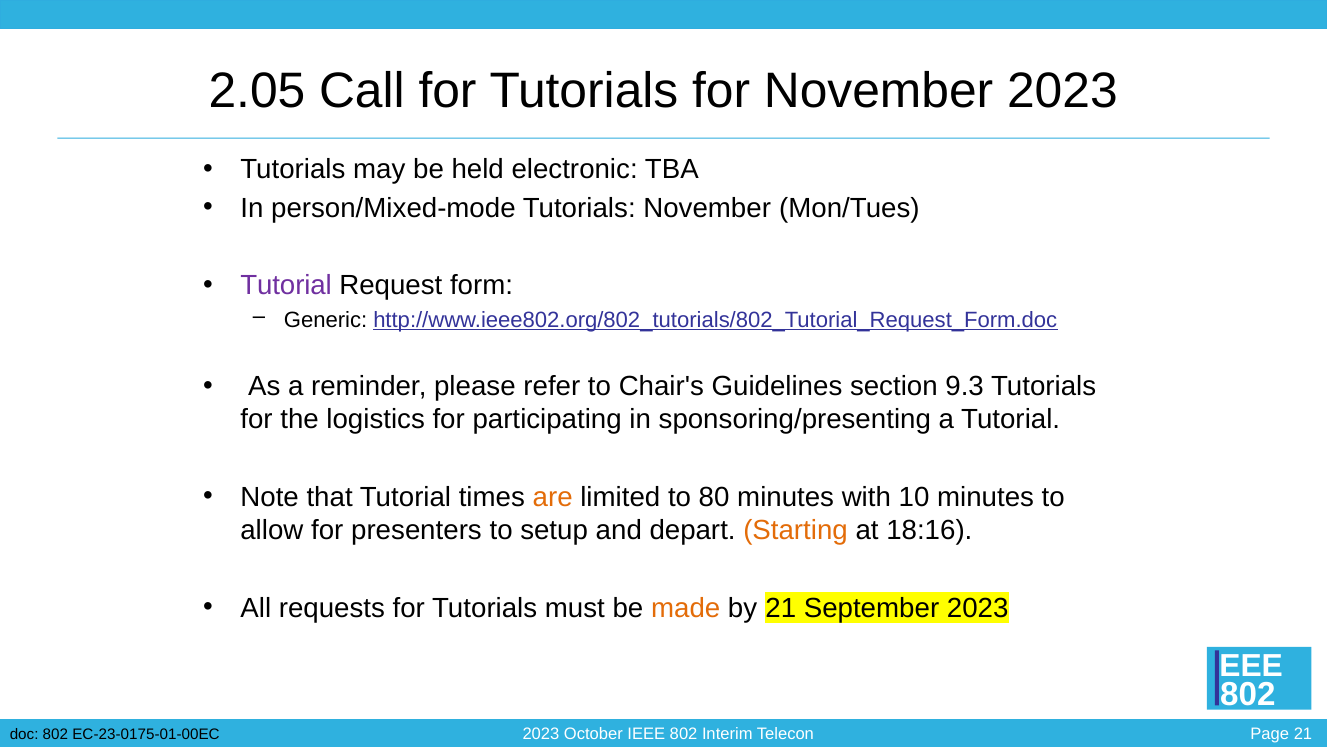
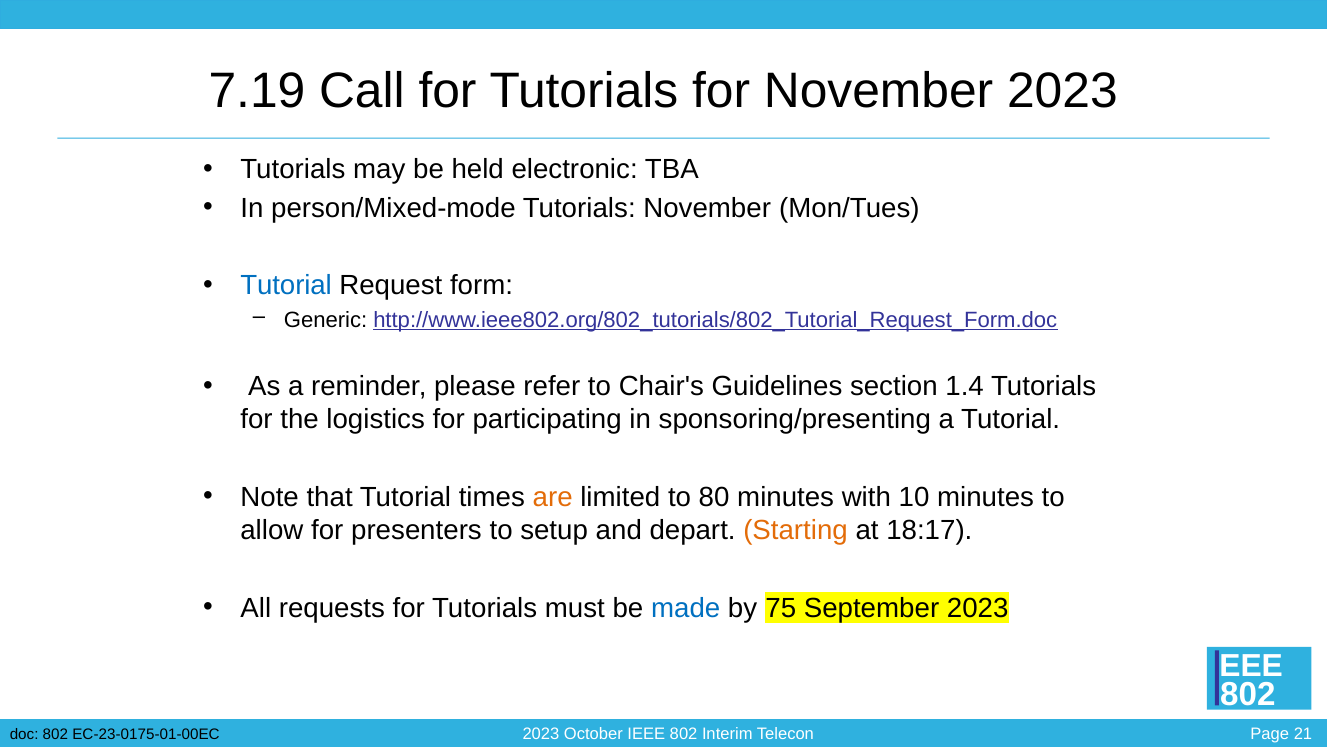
2.05: 2.05 -> 7.19
Tutorial at (286, 286) colour: purple -> blue
9.3: 9.3 -> 1.4
18:16: 18:16 -> 18:17
made colour: orange -> blue
by 21: 21 -> 75
